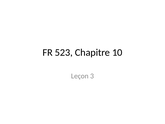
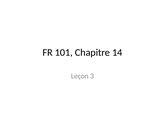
523: 523 -> 101
10: 10 -> 14
